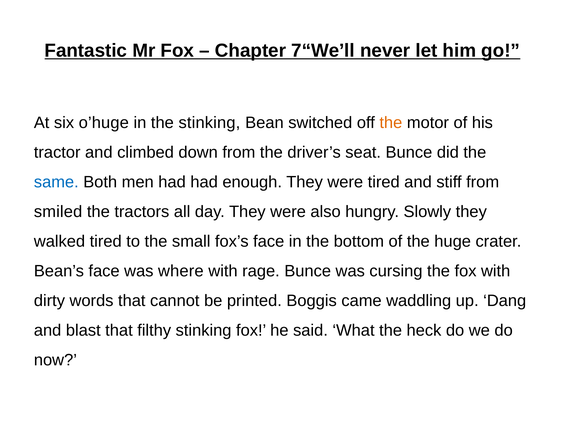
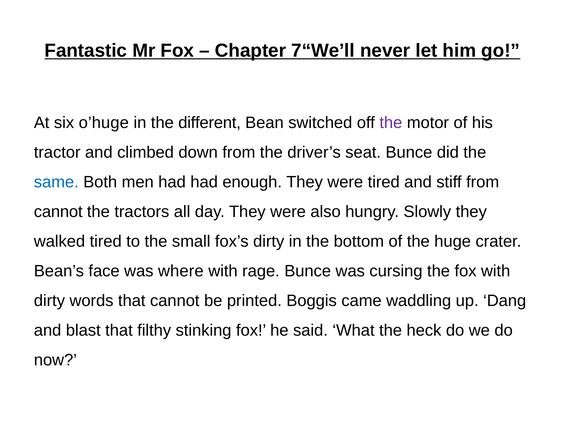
the stinking: stinking -> different
the at (391, 123) colour: orange -> purple
smiled at (58, 212): smiled -> cannot
fox’s face: face -> dirty
